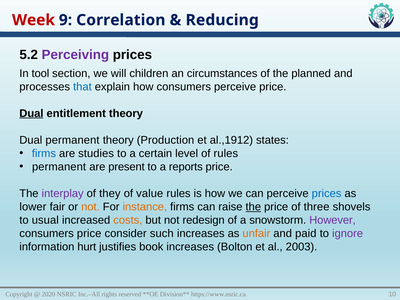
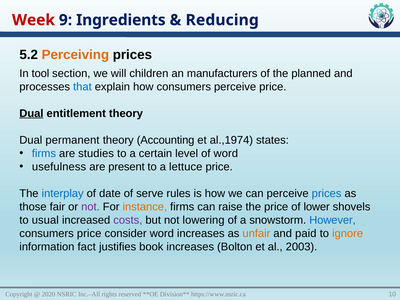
Correlation: Correlation -> Ingredients
Perceiving colour: purple -> orange
circumstances: circumstances -> manufacturers
Production: Production -> Accounting
al.,1912: al.,1912 -> al.,1974
of rules: rules -> word
permanent at (59, 167): permanent -> usefulness
reports: reports -> lettuce
interplay colour: purple -> blue
they: they -> date
value: value -> serve
lower: lower -> those
not at (90, 207) colour: orange -> purple
the at (253, 207) underline: present -> none
three: three -> lower
costs colour: orange -> purple
redesign: redesign -> lowering
However colour: purple -> blue
consider such: such -> word
ignore colour: purple -> orange
hurt: hurt -> fact
